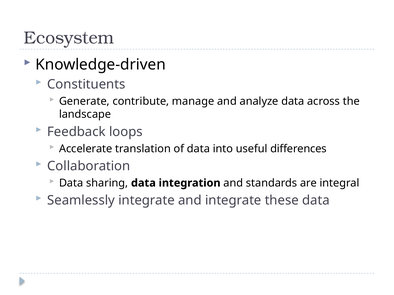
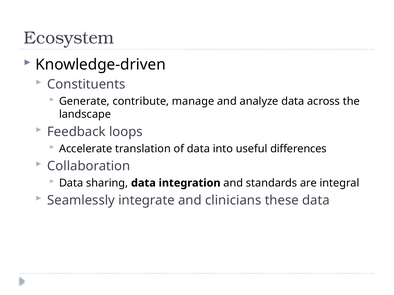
and integrate: integrate -> clinicians
